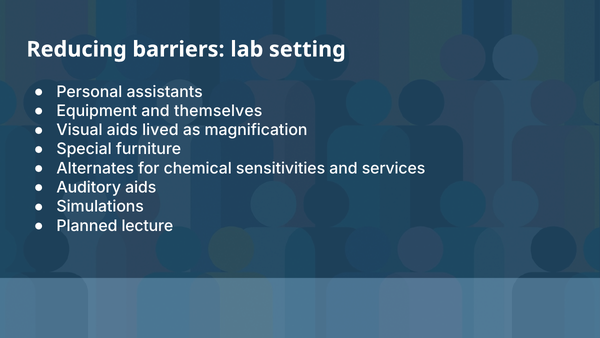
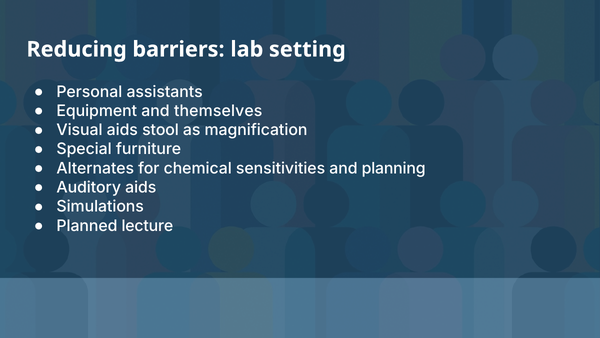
lived: lived -> stool
services: services -> planning
